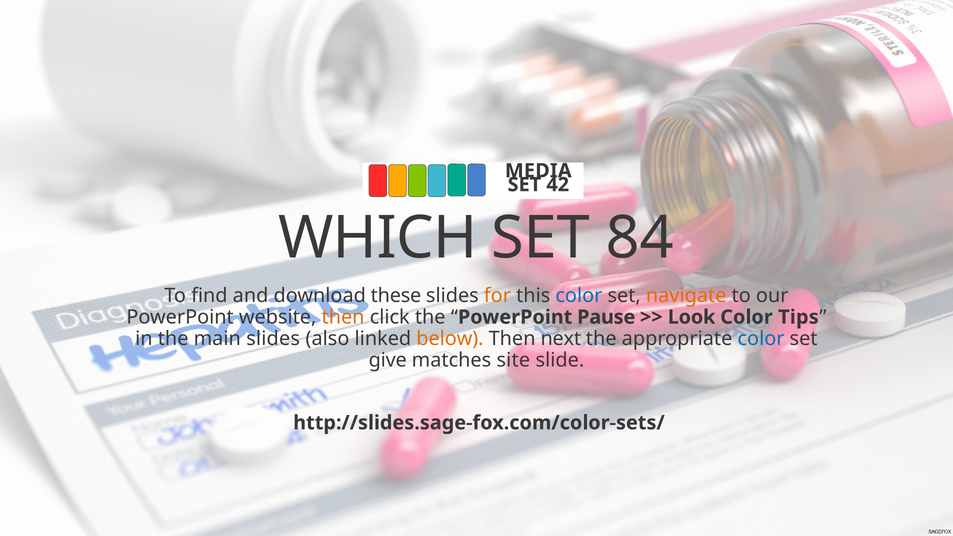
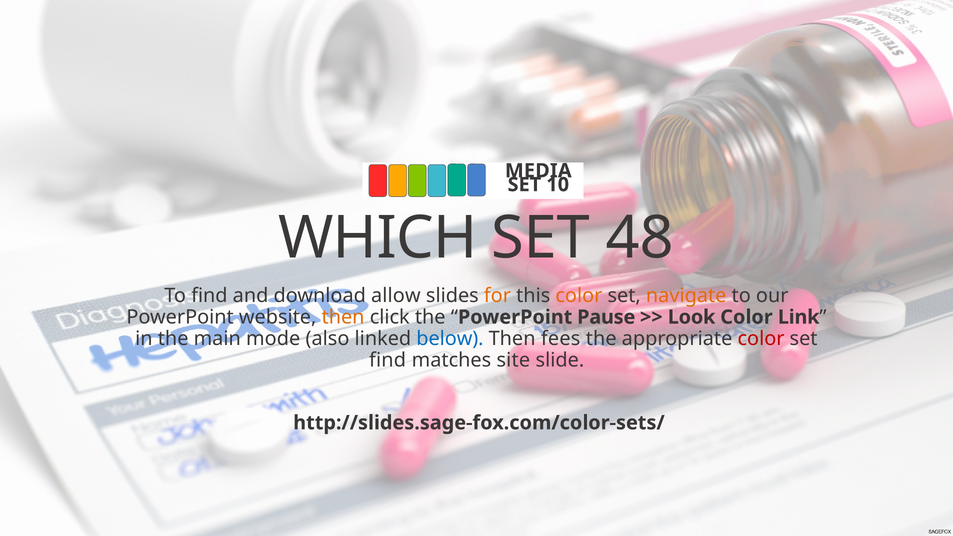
42: 42 -> 10
84: 84 -> 48
these: these -> allow
color at (579, 296) colour: blue -> orange
Tips: Tips -> Link
main slides: slides -> mode
below colour: orange -> blue
next: next -> fees
color at (761, 339) colour: blue -> red
give at (388, 360): give -> find
